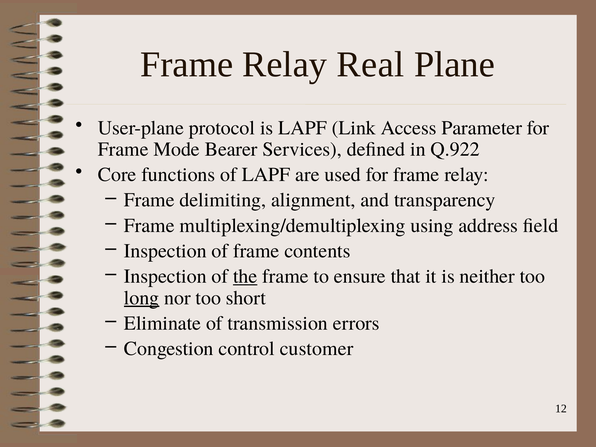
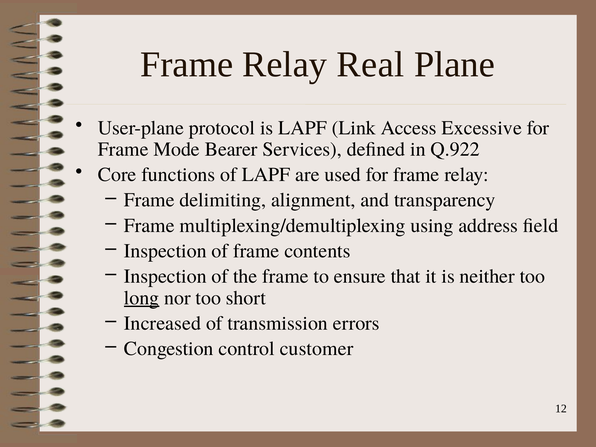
Parameter: Parameter -> Excessive
the underline: present -> none
Eliminate: Eliminate -> Increased
